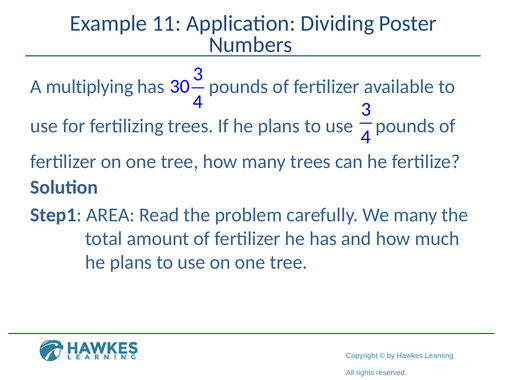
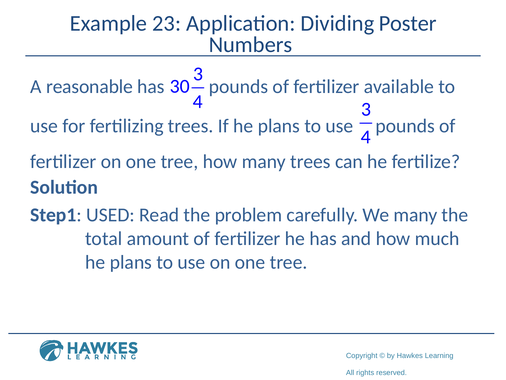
11: 11 -> 23
multiplying: multiplying -> reasonable
AREA: AREA -> USED
